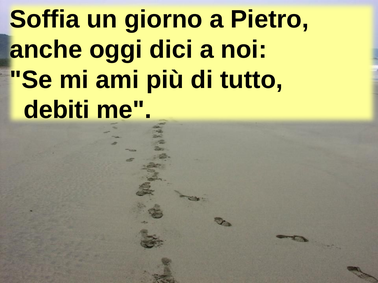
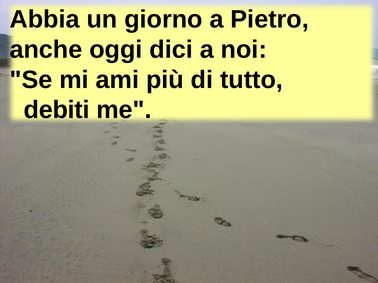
Soffia: Soffia -> Abbia
